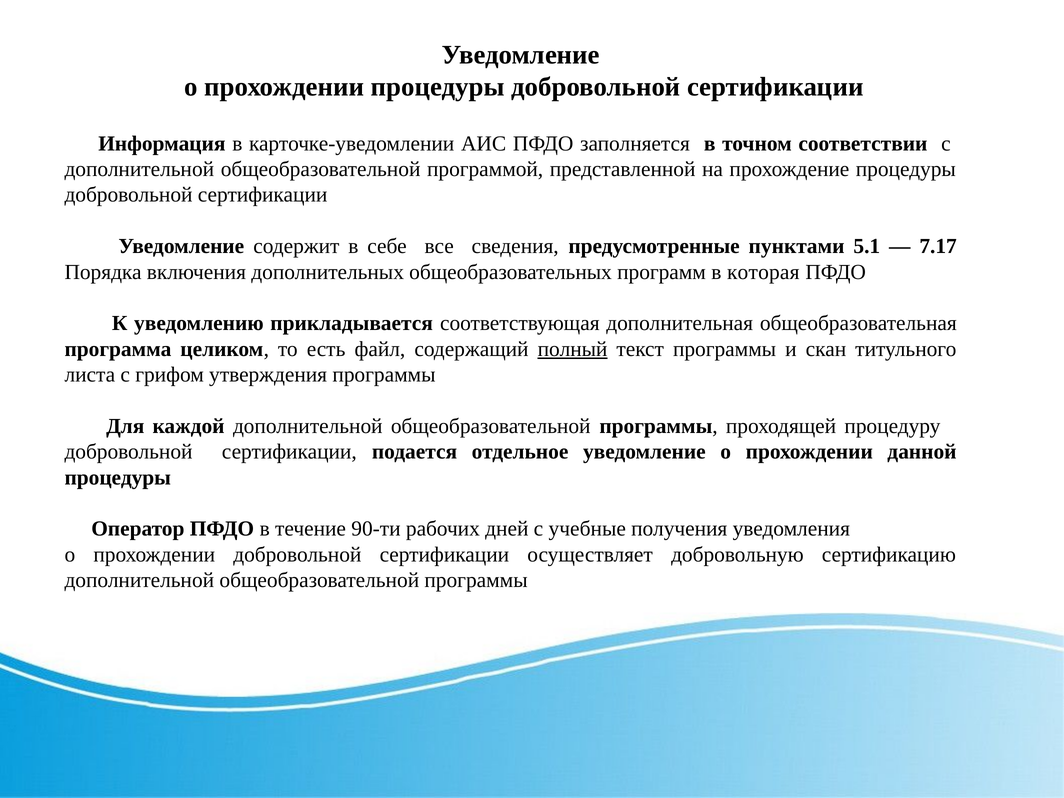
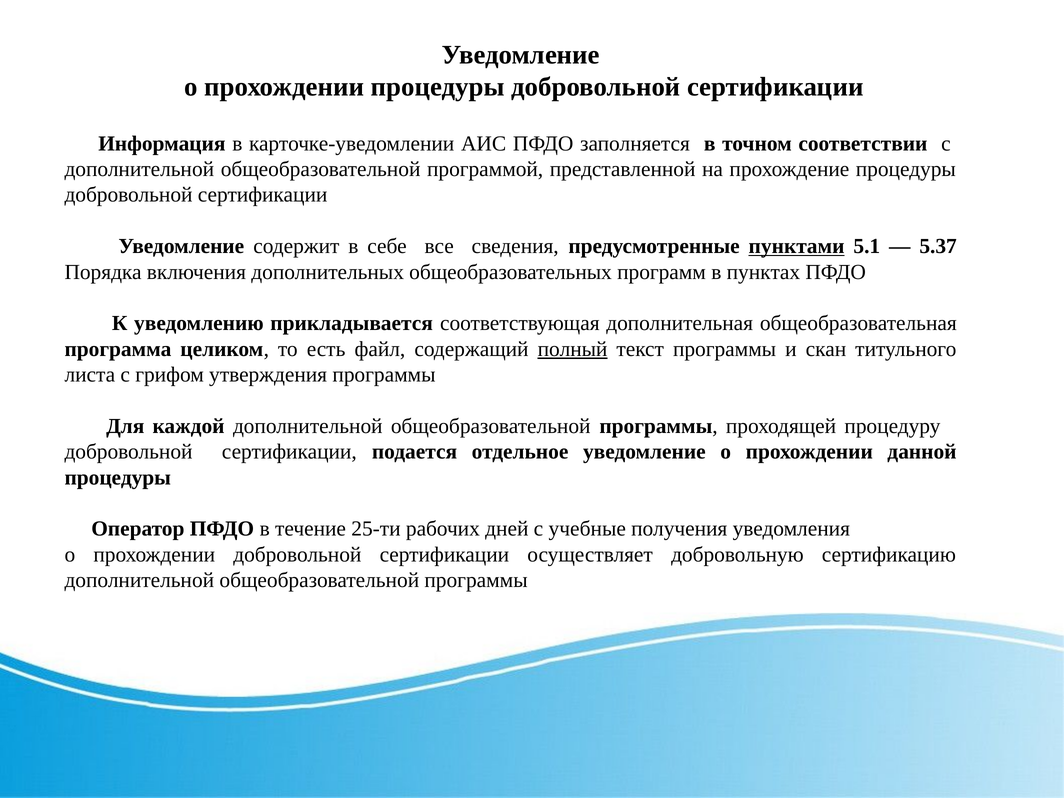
пунктами underline: none -> present
7.17: 7.17 -> 5.37
которая: которая -> пунктах
90-ти: 90-ти -> 25-ти
